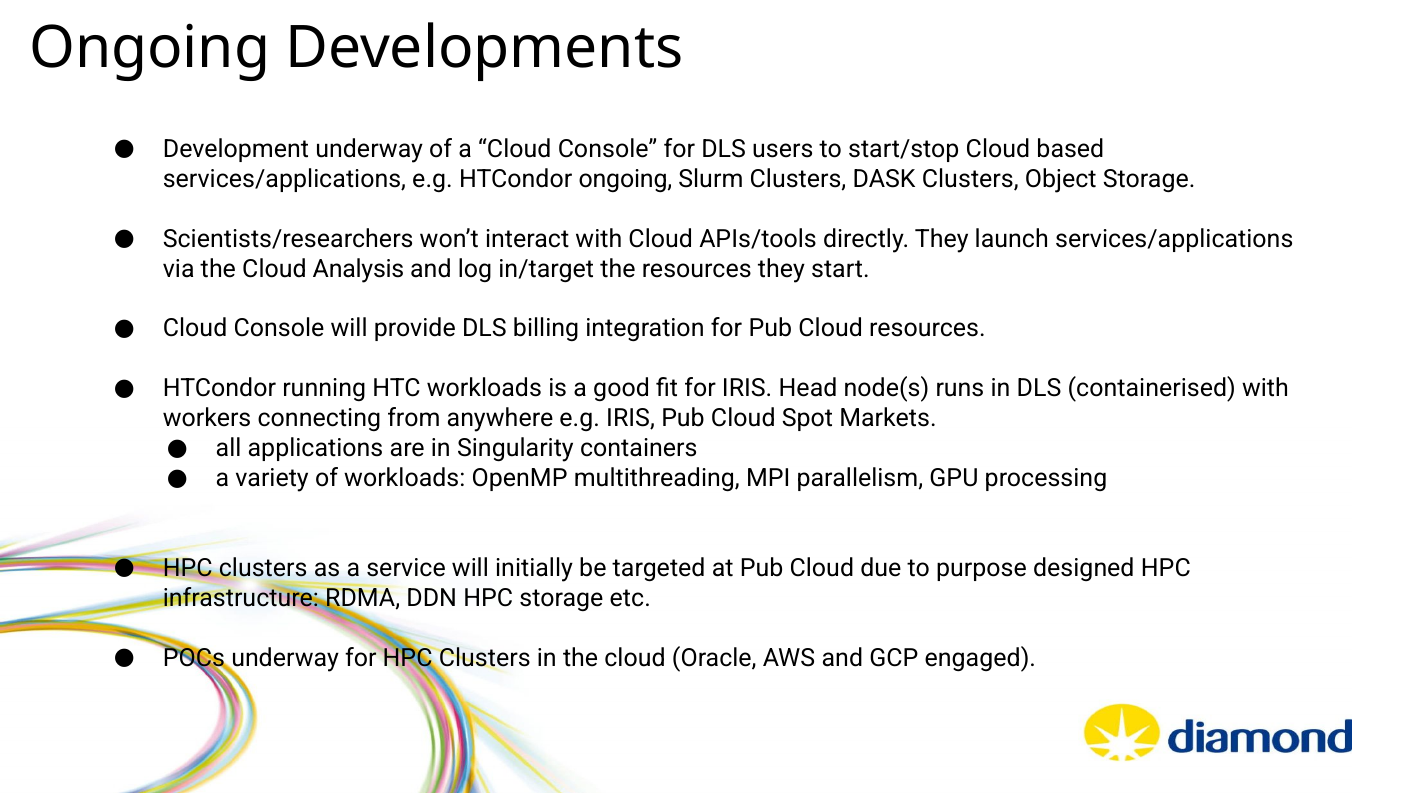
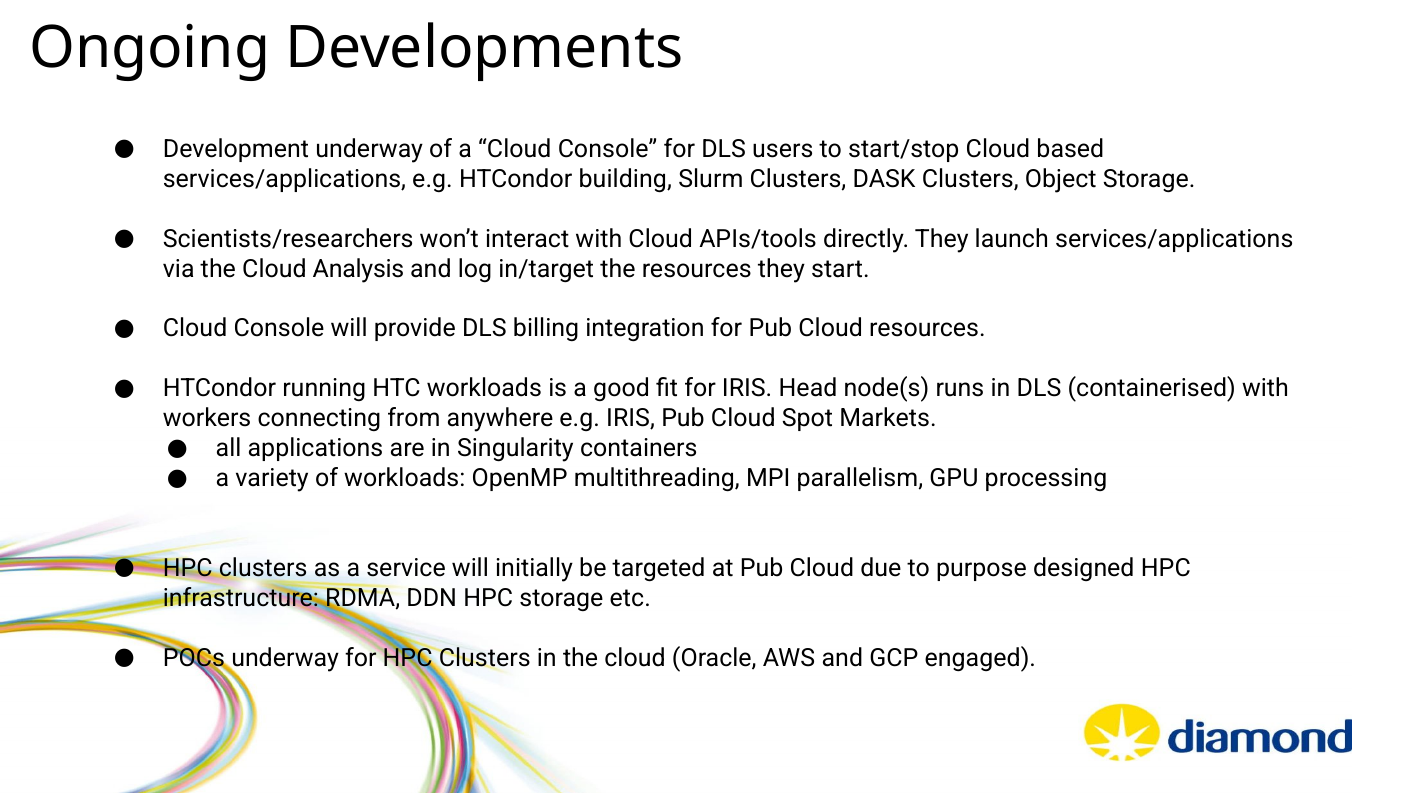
HTCondor ongoing: ongoing -> building
